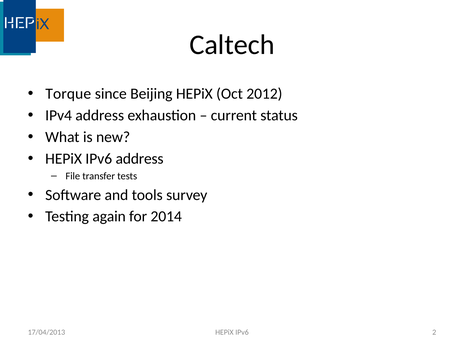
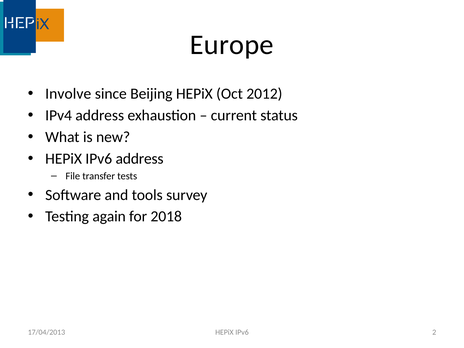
Caltech: Caltech -> Europe
Torque: Torque -> Involve
2014: 2014 -> 2018
